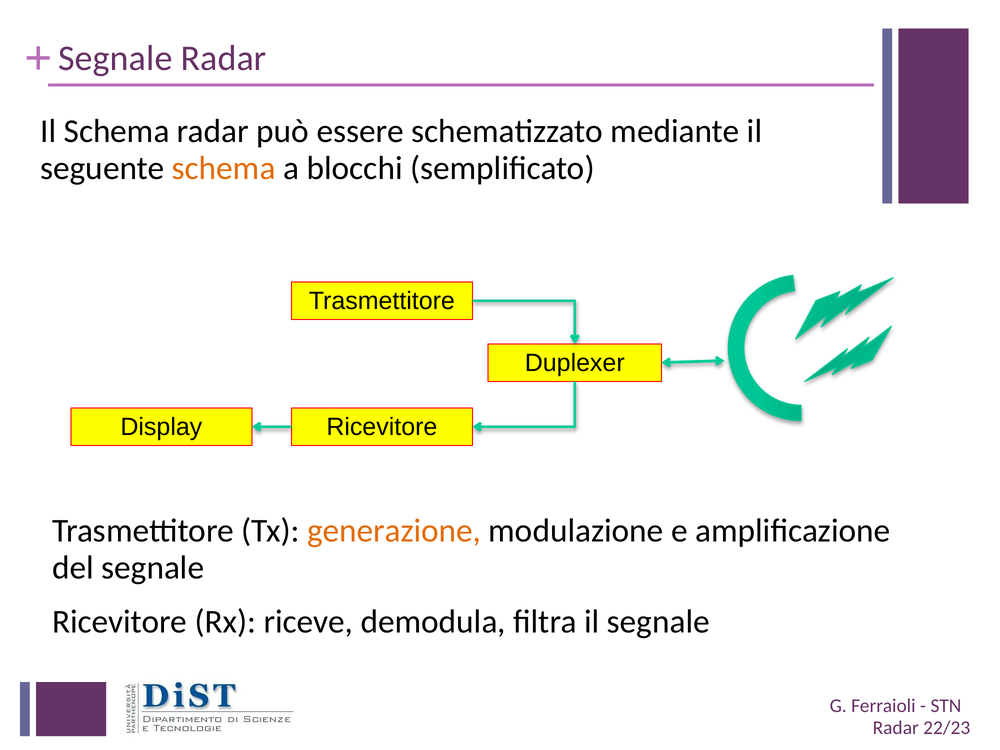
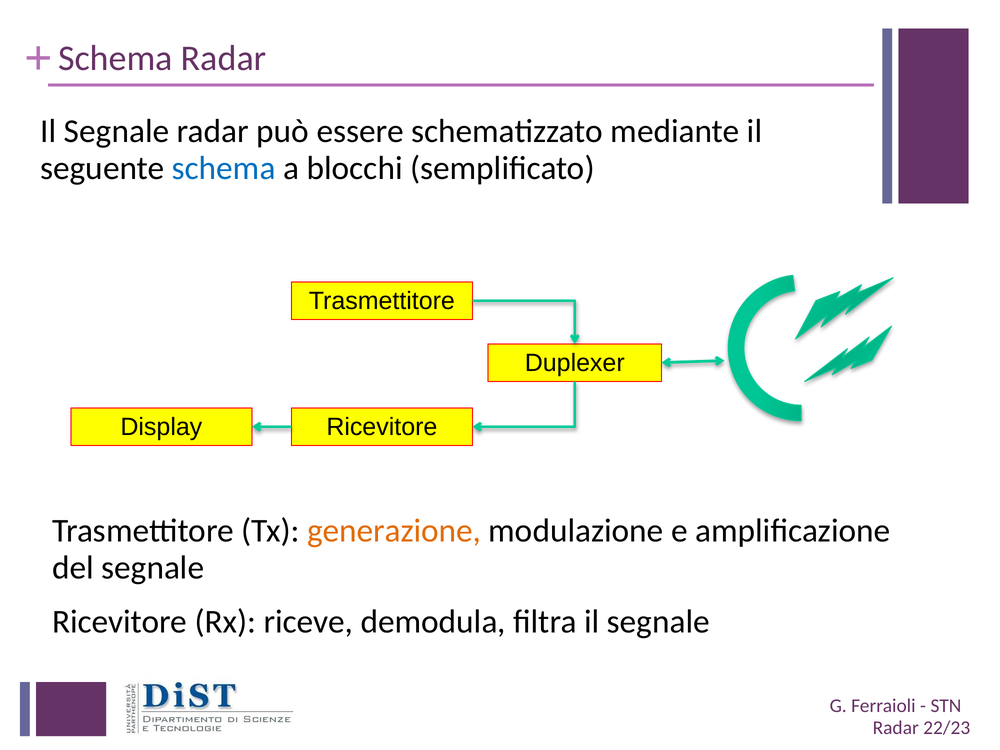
Segnale at (115, 59): Segnale -> Schema
Schema at (117, 131): Schema -> Segnale
schema at (224, 168) colour: orange -> blue
